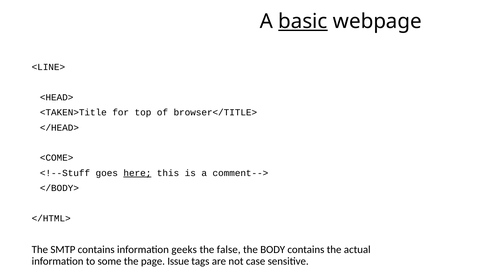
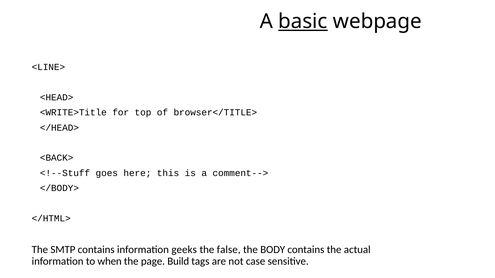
<TAKEN>Title: <TAKEN>Title -> <WRITE>Title
<COME>: <COME> -> <BACK>
here underline: present -> none
some: some -> when
Issue: Issue -> Build
